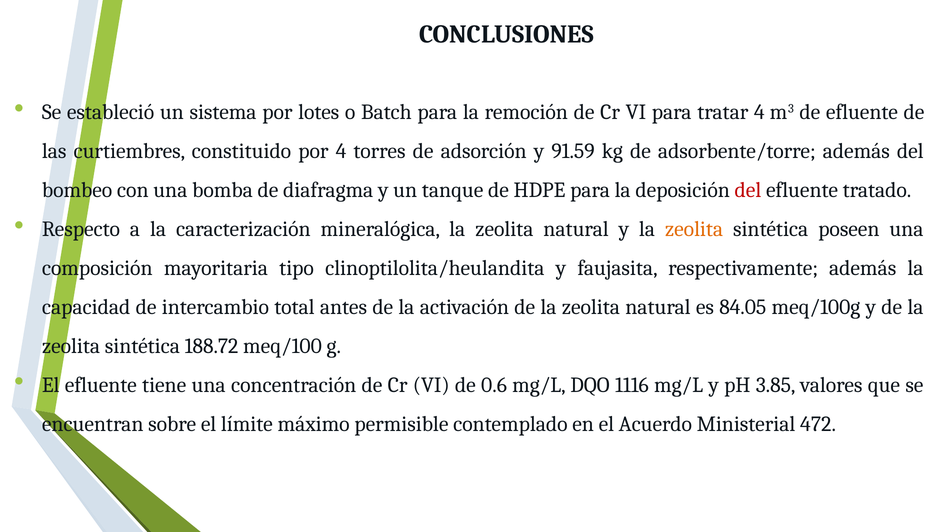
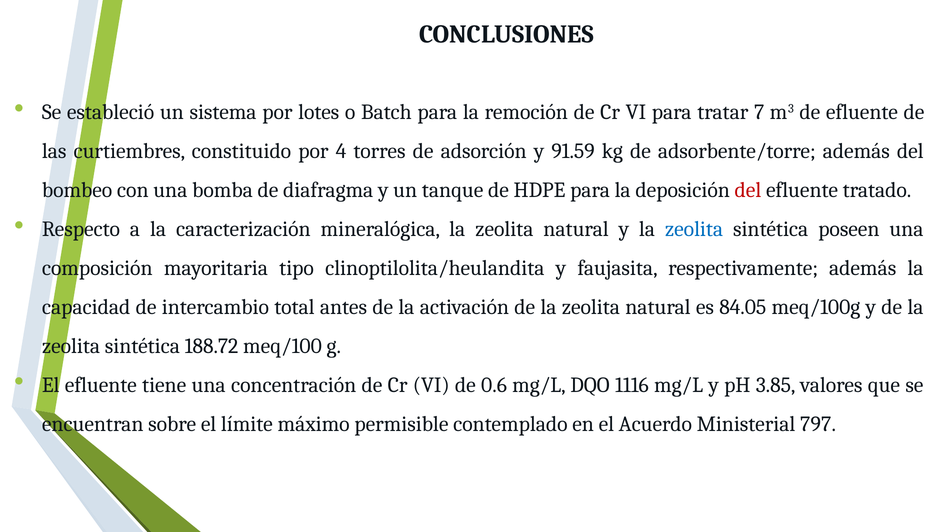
tratar 4: 4 -> 7
zeolita at (694, 229) colour: orange -> blue
472: 472 -> 797
